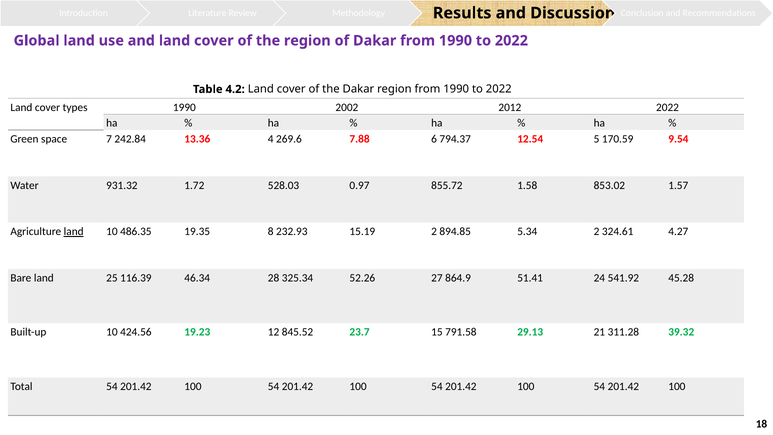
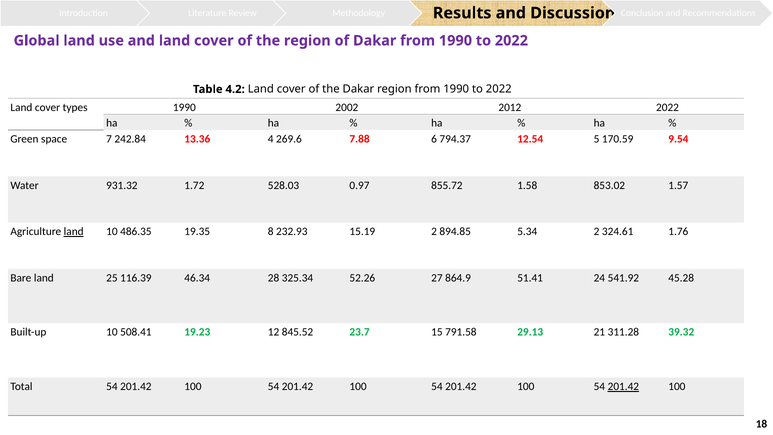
4.27: 4.27 -> 1.76
424.56: 424.56 -> 508.41
201.42 at (623, 386) underline: none -> present
